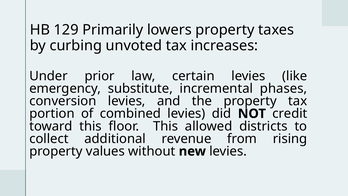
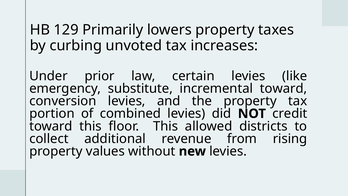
incremental phases: phases -> toward
